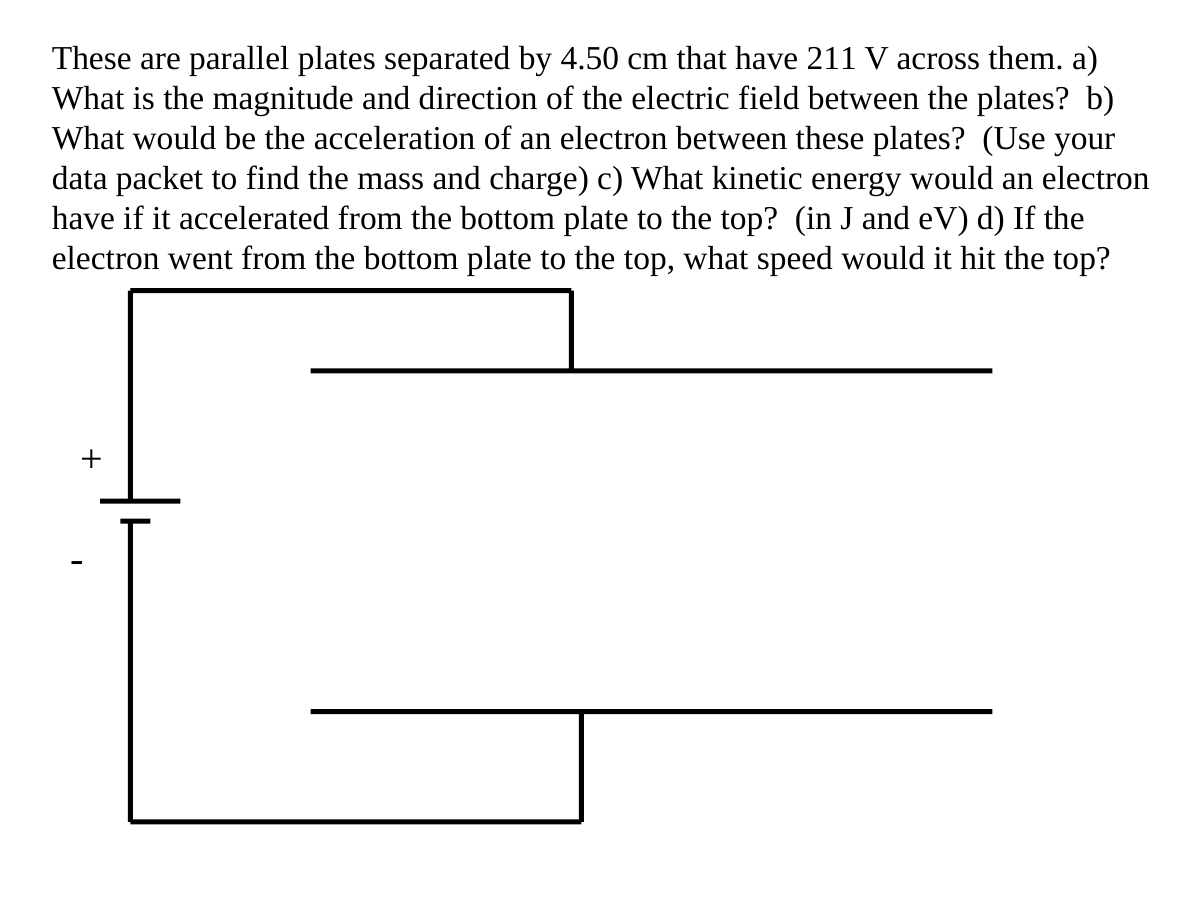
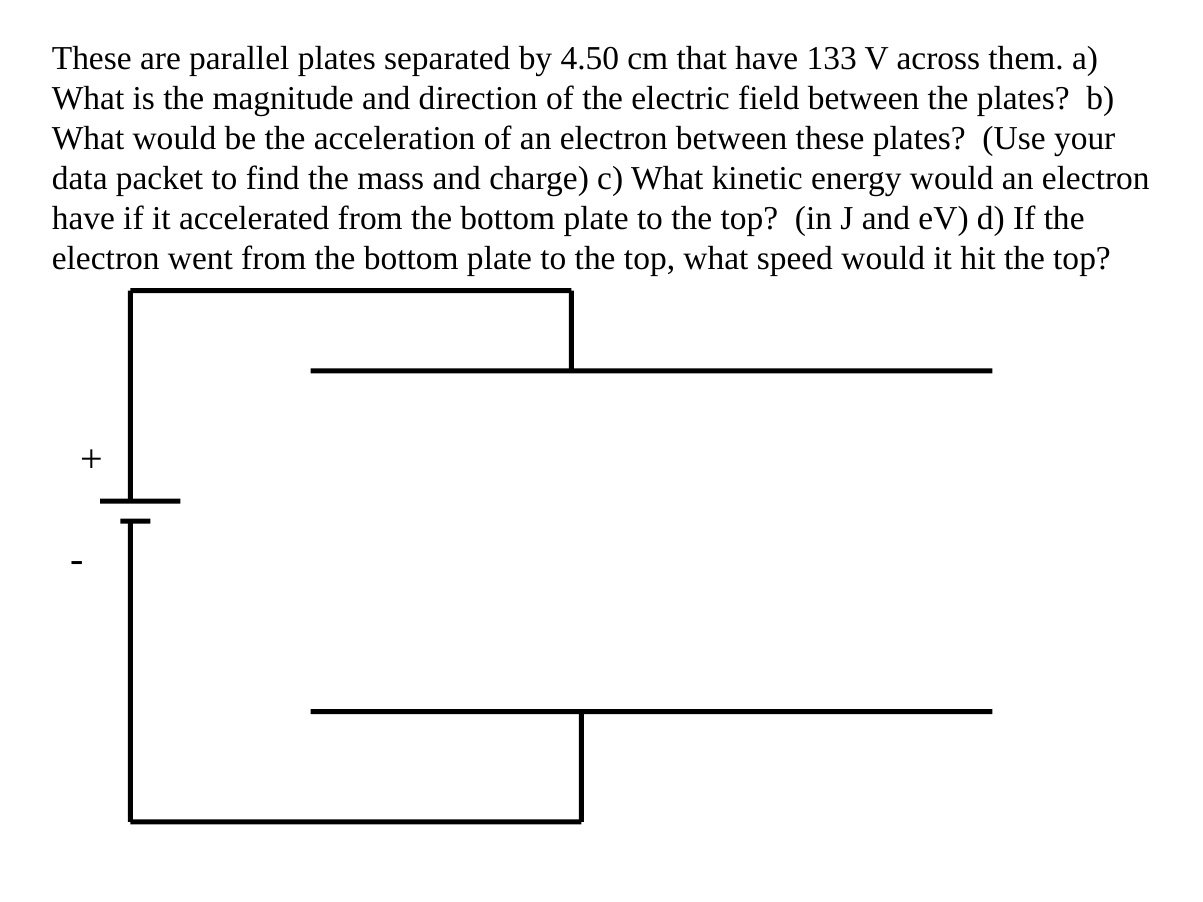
211: 211 -> 133
